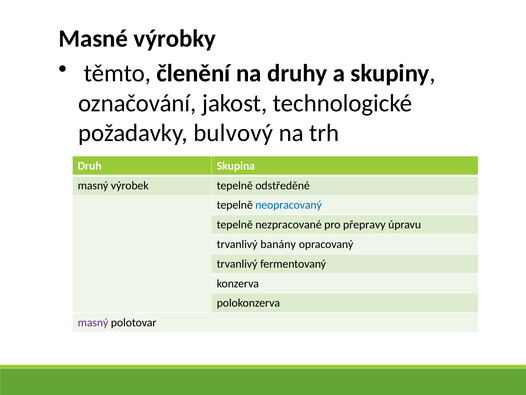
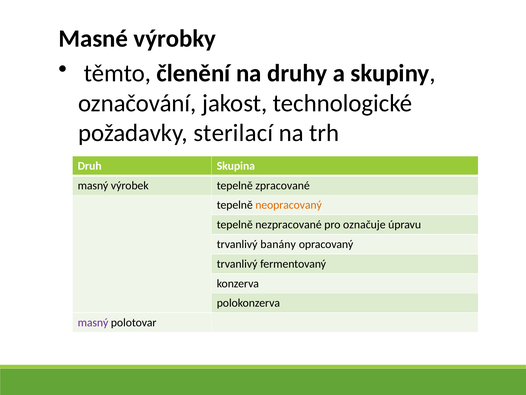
bulvový: bulvový -> sterilací
odstředěné: odstředěné -> zpracované
neopracovaný colour: blue -> orange
přepravy: přepravy -> označuje
